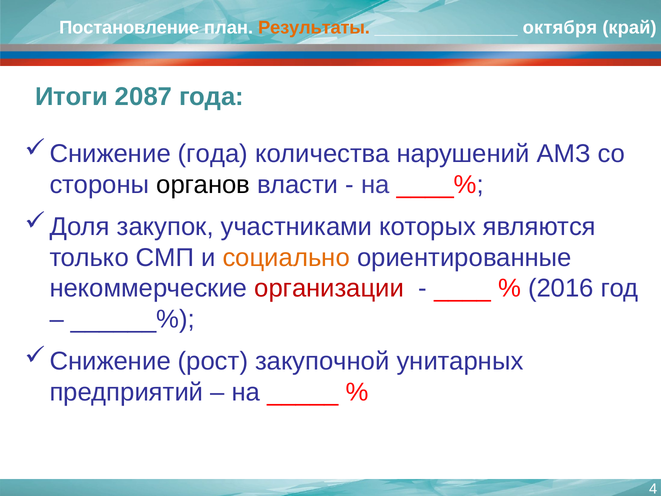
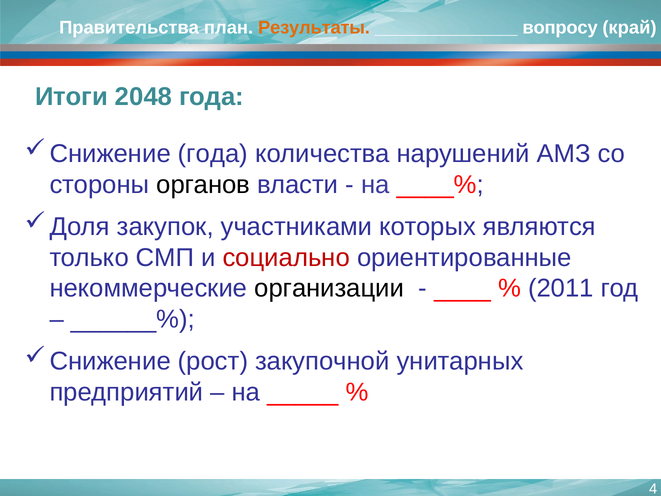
Постановление: Постановление -> Правительства
октября: октября -> вопросу
2087: 2087 -> 2048
социально colour: orange -> red
организации colour: red -> black
2016: 2016 -> 2011
